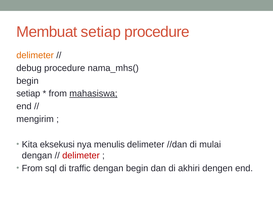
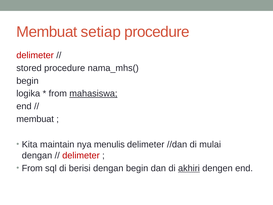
delimeter at (35, 55) colour: orange -> red
debug: debug -> stored
setiap at (28, 93): setiap -> logika
mengirim at (35, 119): mengirim -> membuat
eksekusi: eksekusi -> maintain
traffic: traffic -> berisi
akhiri underline: none -> present
